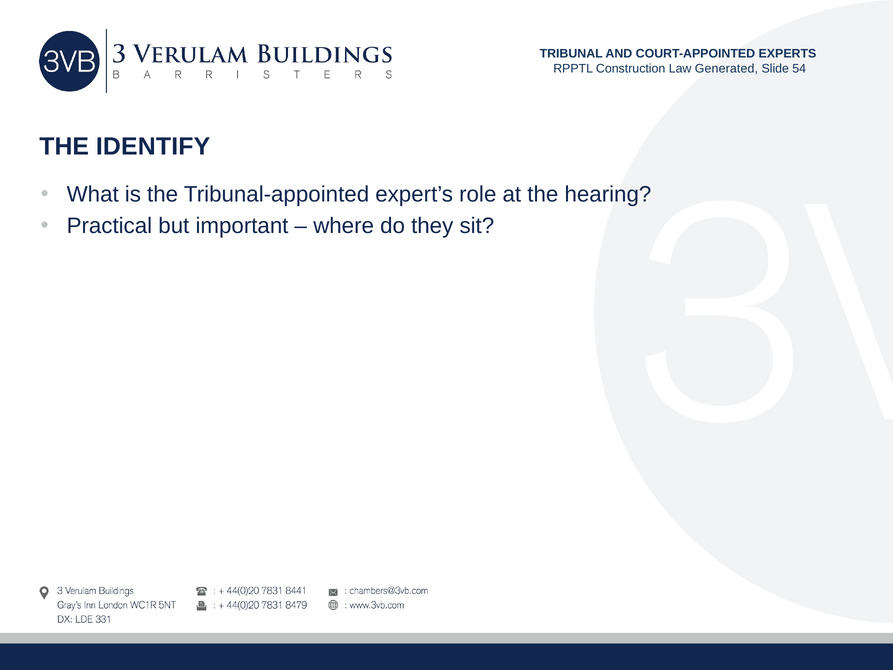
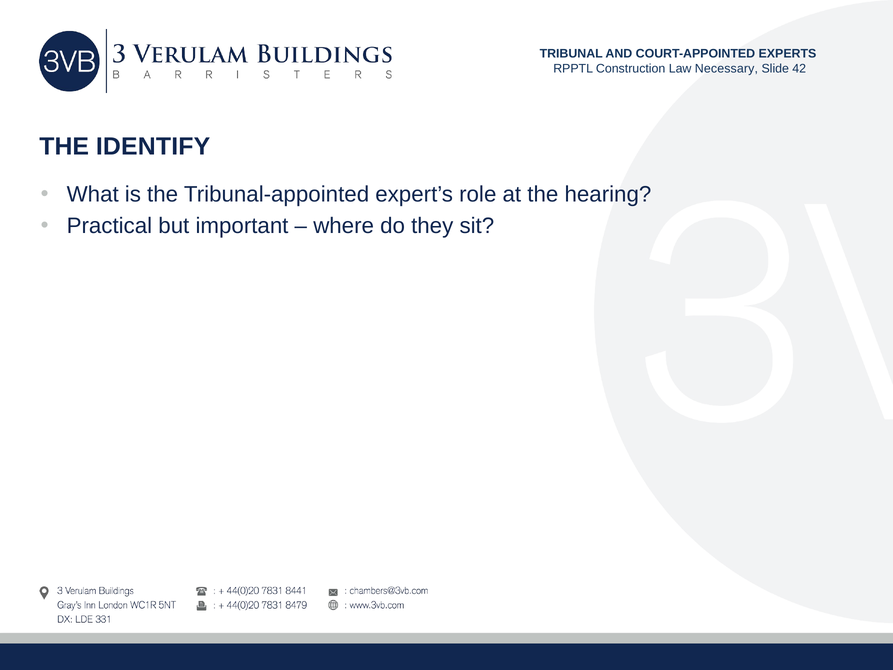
Generated: Generated -> Necessary
54: 54 -> 42
